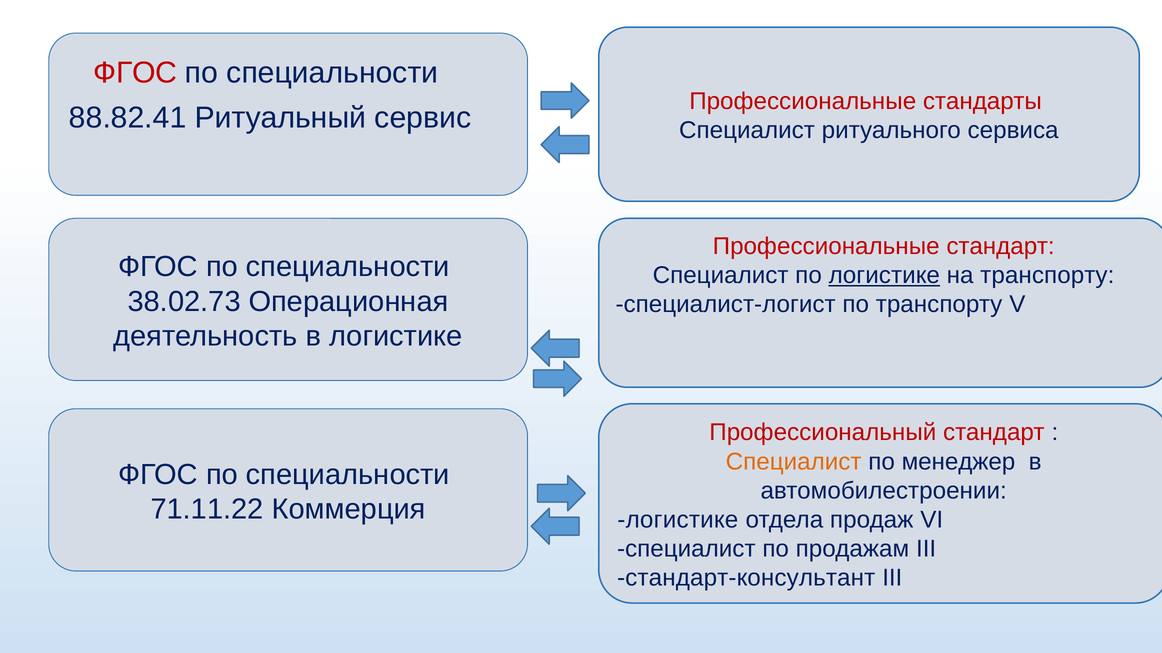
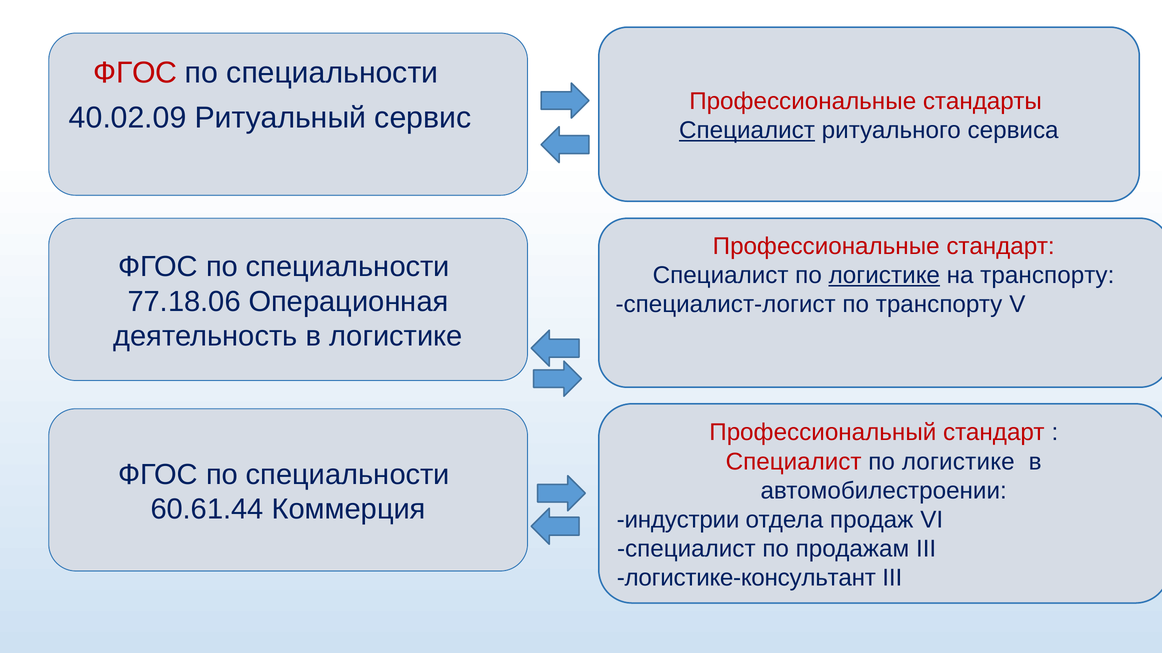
88.82.41: 88.82.41 -> 40.02.09
Специалист at (747, 131) underline: none -> present
38.02.73: 38.02.73 -> 77.18.06
Специалист at (794, 462) colour: orange -> red
менеджер at (958, 462): менеджер -> логистике
71.11.22: 71.11.22 -> 60.61.44
логистике at (678, 520): логистике -> индустрии
стандарт-консультант: стандарт-консультант -> логистике-консультант
